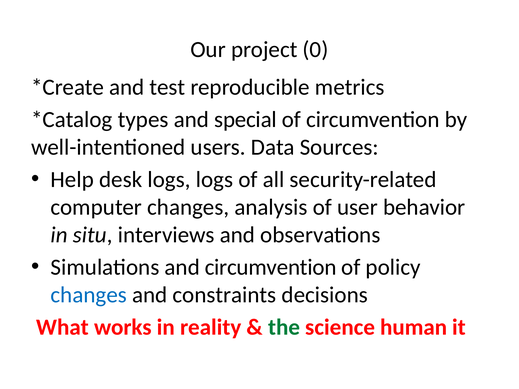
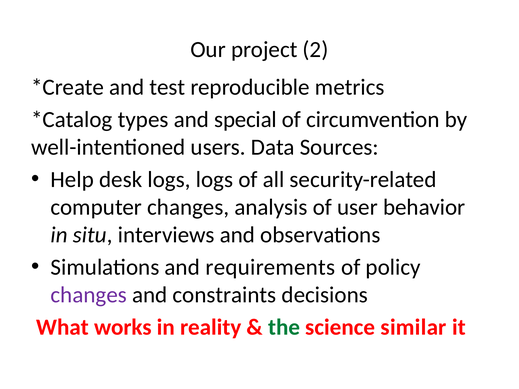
0: 0 -> 2
and circumvention: circumvention -> requirements
changes at (89, 295) colour: blue -> purple
human: human -> similar
